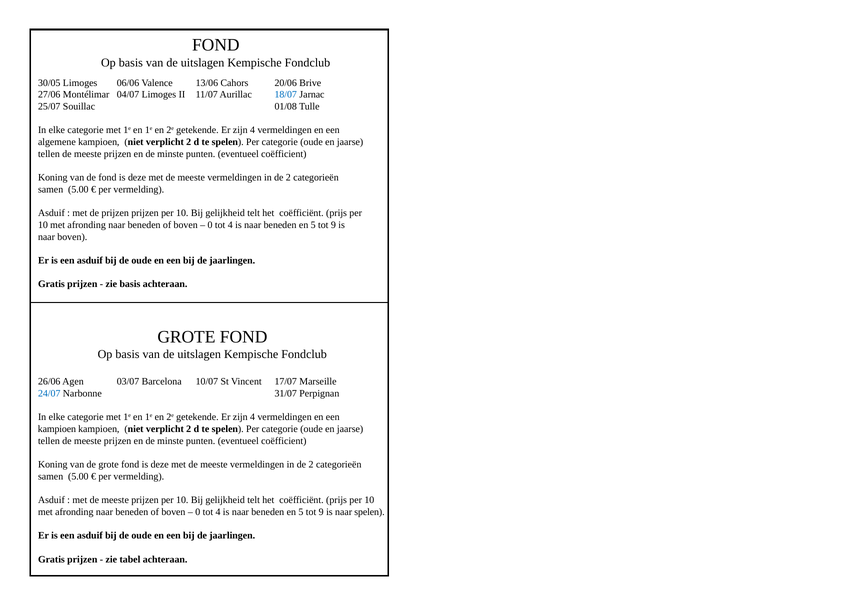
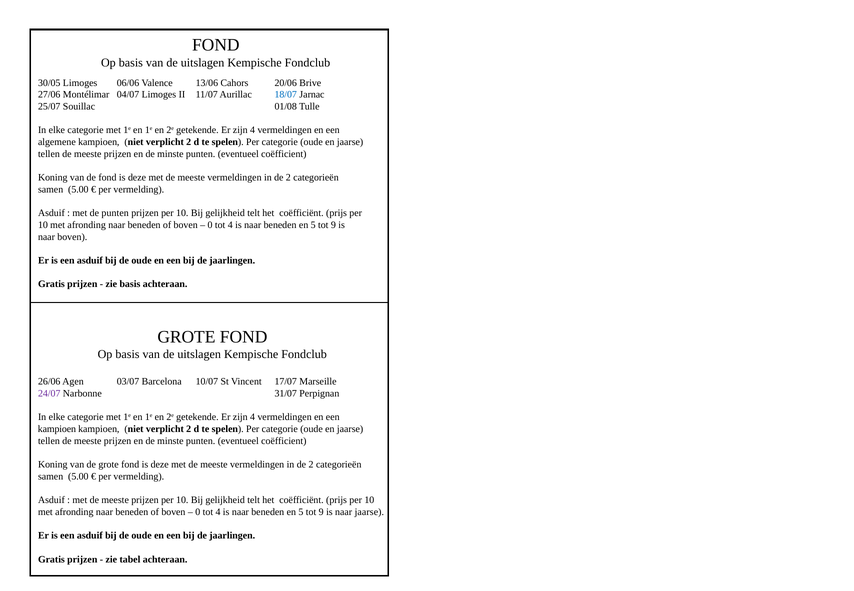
de prijzen: prijzen -> punten
24/07 colour: blue -> purple
naar spelen: spelen -> jaarse
